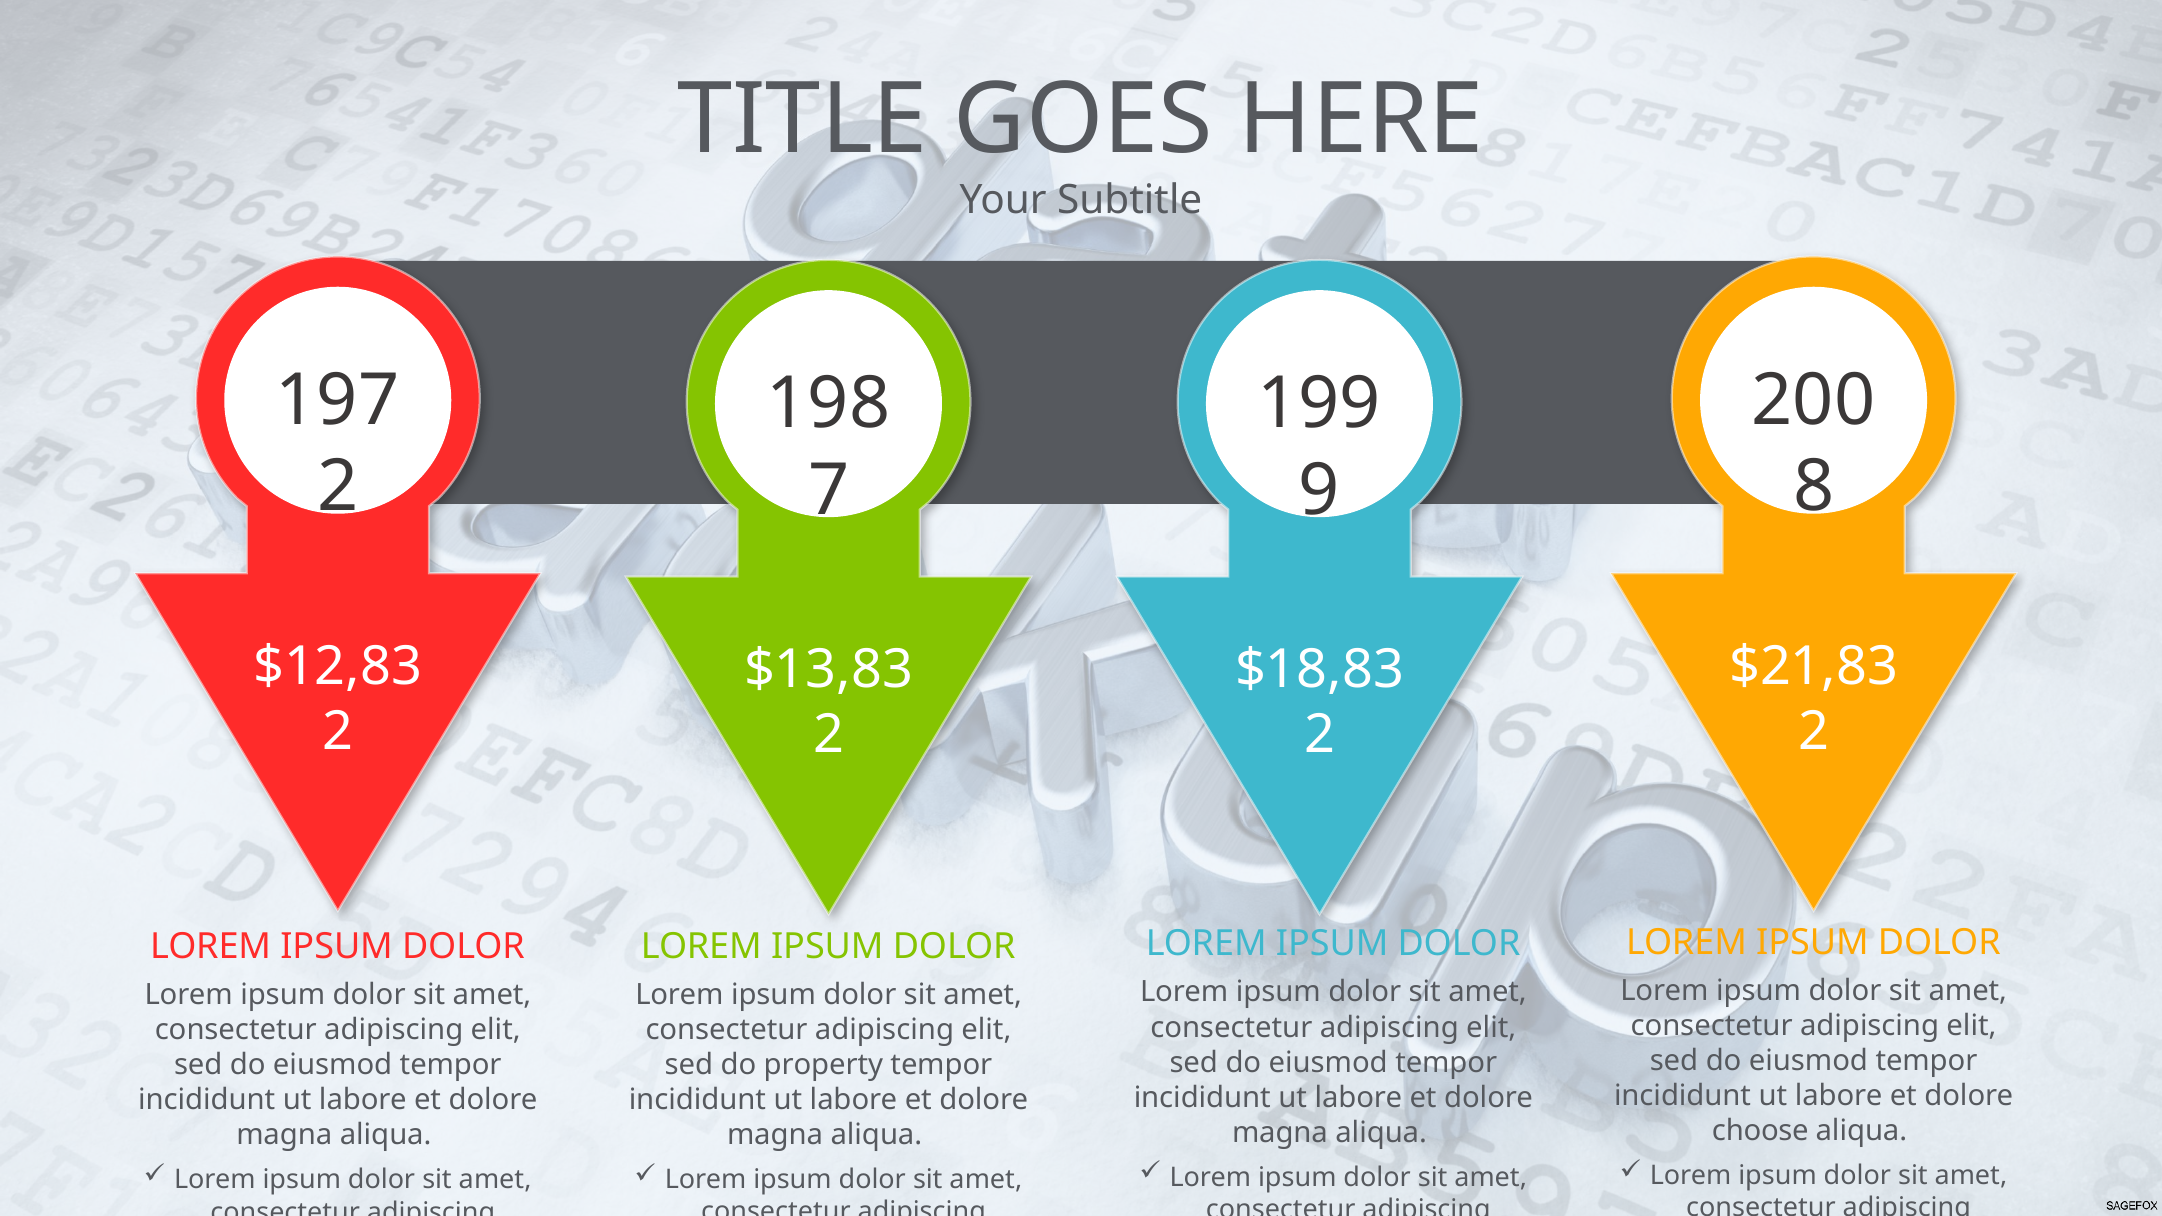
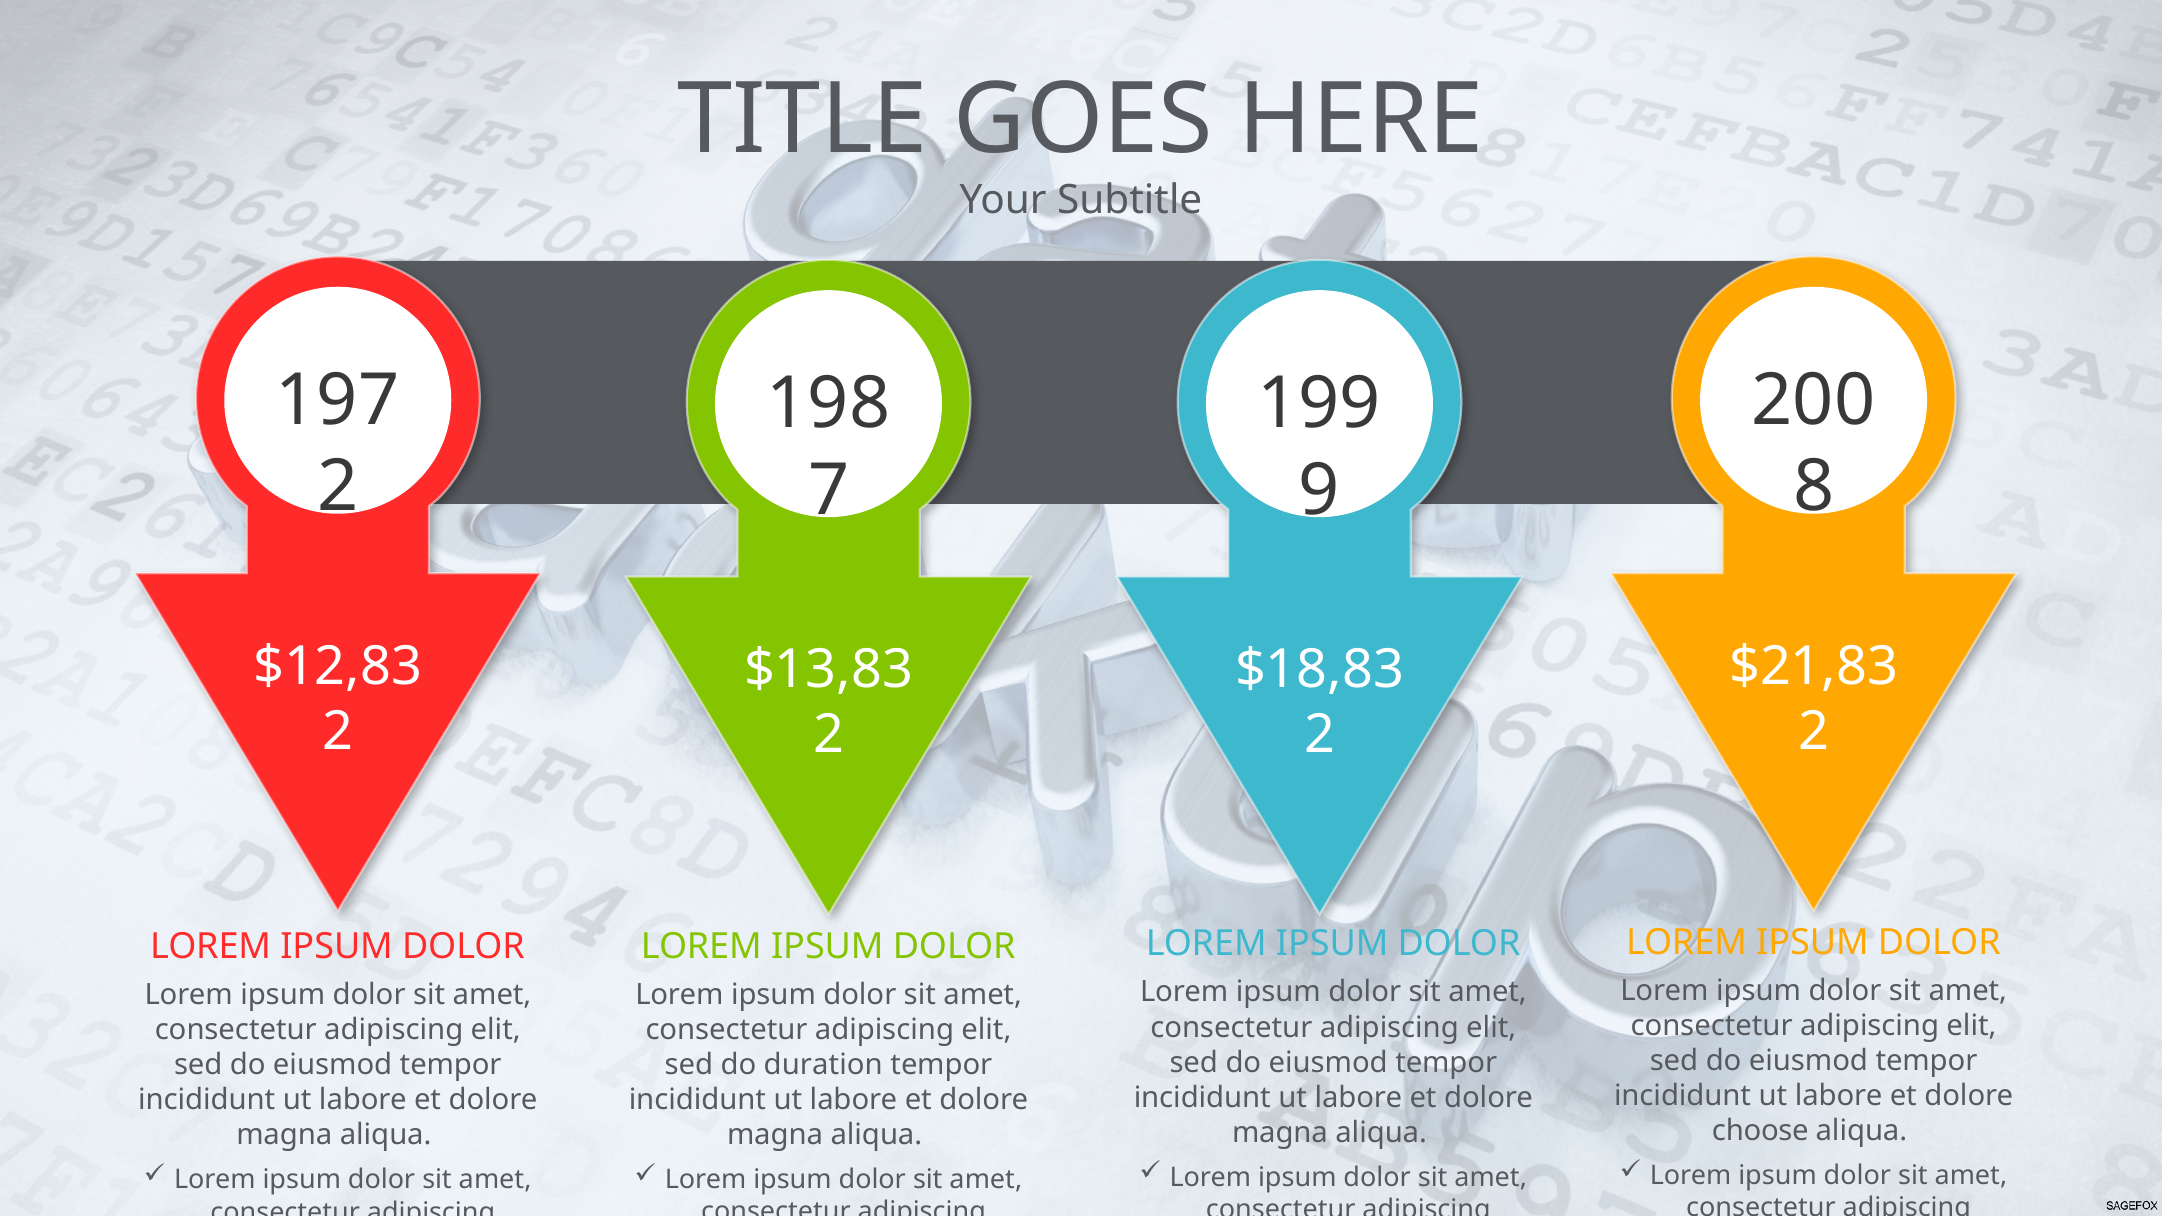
property: property -> duration
